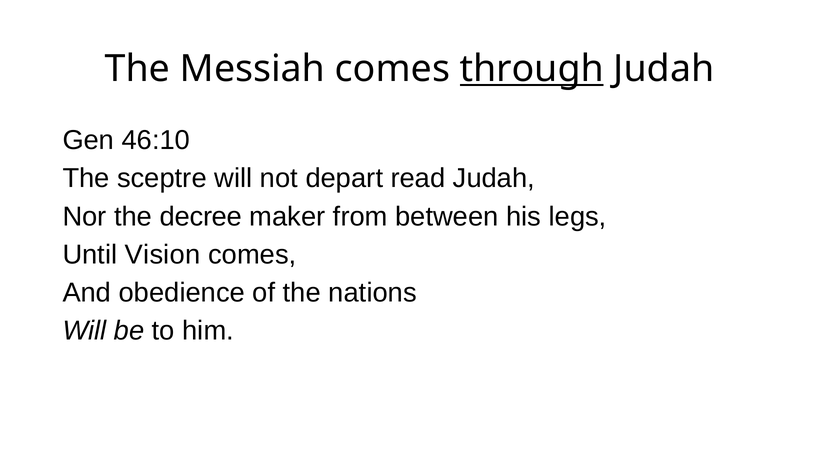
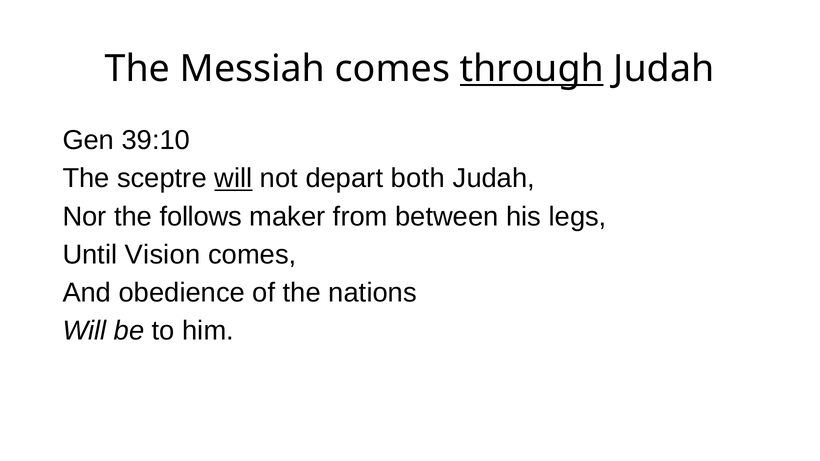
46:10: 46:10 -> 39:10
will at (233, 179) underline: none -> present
read: read -> both
decree: decree -> follows
